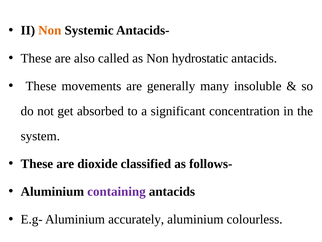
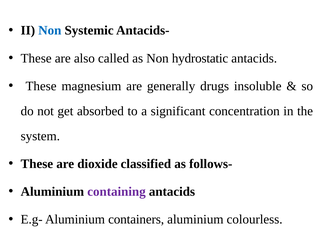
Non at (50, 30) colour: orange -> blue
movements: movements -> magnesium
many: many -> drugs
accurately: accurately -> containers
